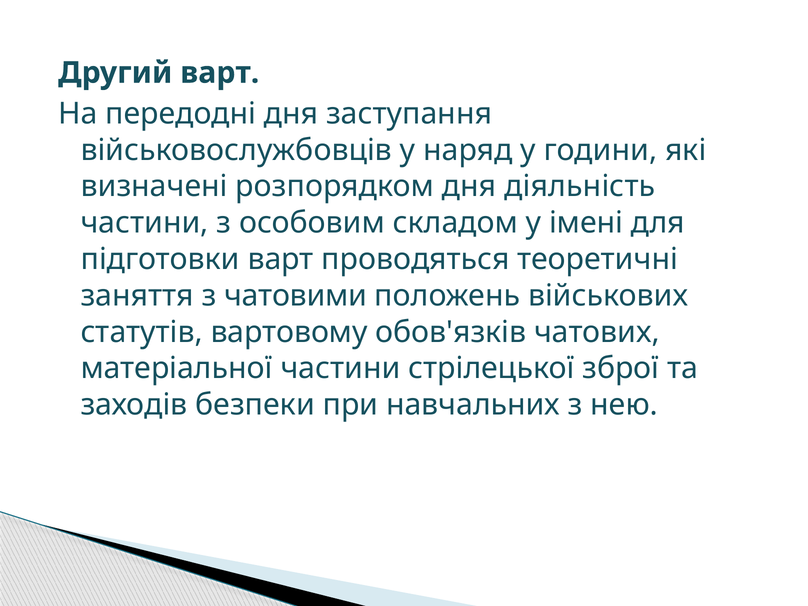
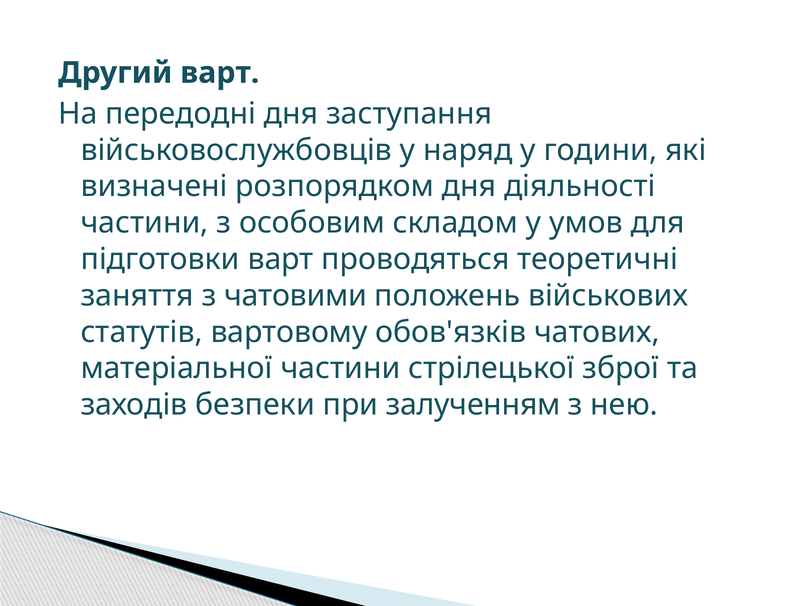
діяльність: діяльність -> діяльності
імені: імені -> умов
навчальних: навчальних -> залученням
